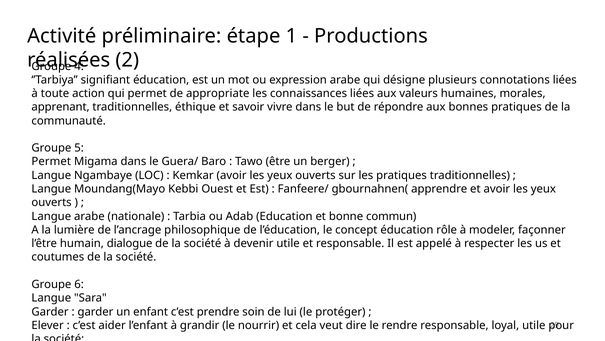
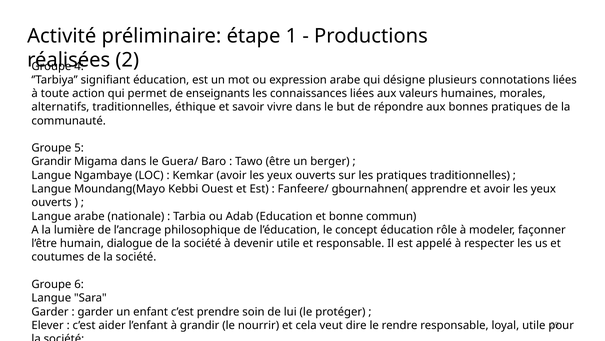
appropriate: appropriate -> enseignants
apprenant: apprenant -> alternatifs
Permet at (51, 161): Permet -> Grandir
